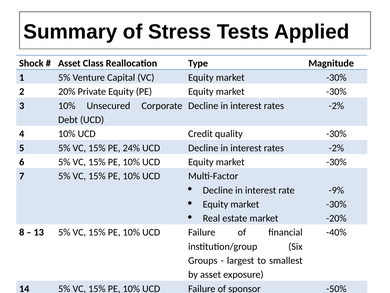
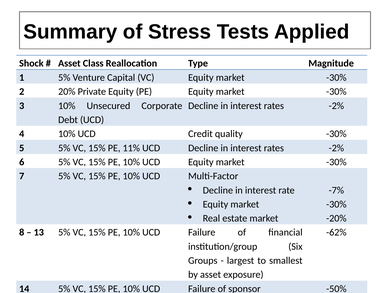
24%: 24% -> 11%
-9%: -9% -> -7%
-40%: -40% -> -62%
